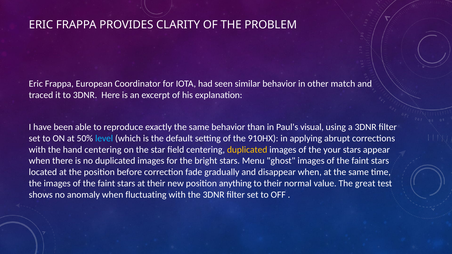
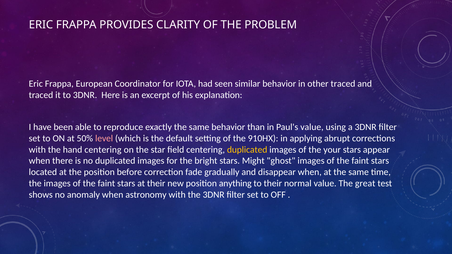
other match: match -> traced
Paul's visual: visual -> value
level colour: light blue -> pink
Menu: Menu -> Might
fluctuating: fluctuating -> astronomy
